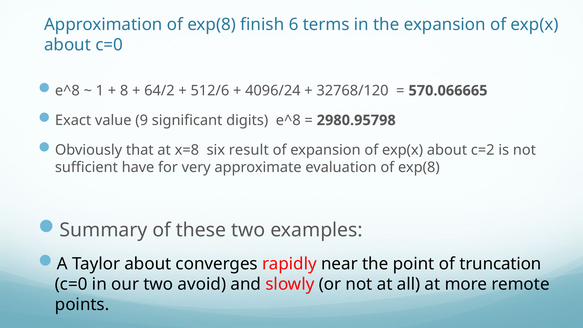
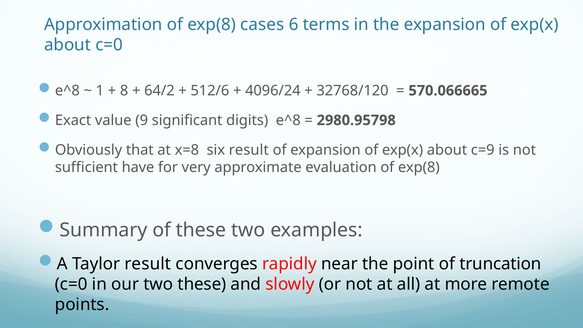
finish: finish -> cases
c=2: c=2 -> c=9
Taylor about: about -> result
two avoid: avoid -> these
